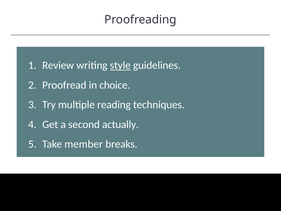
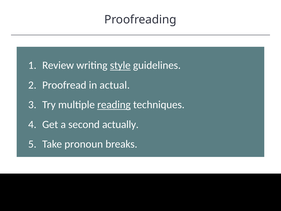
choice: choice -> actual
reading underline: none -> present
member: member -> pronoun
